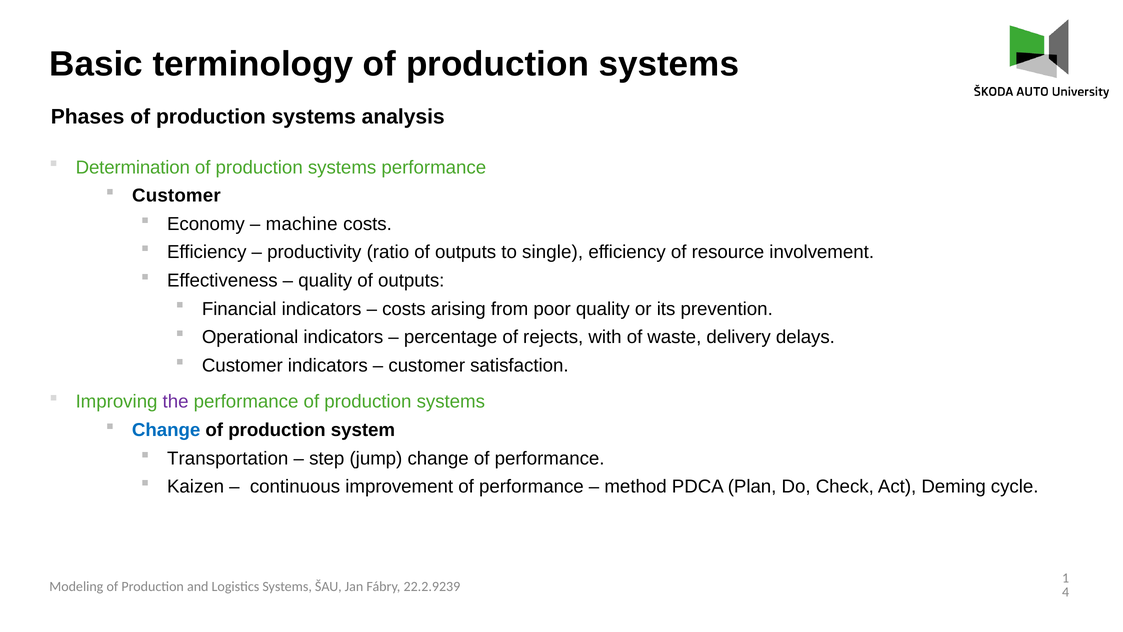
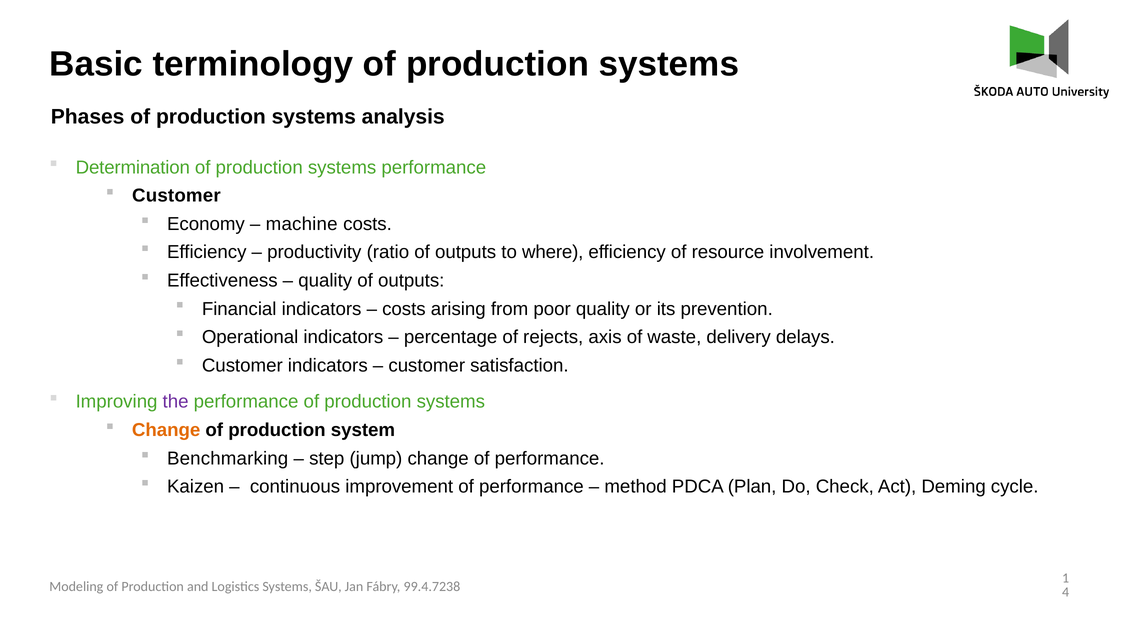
single: single -> where
with: with -> axis
Change at (166, 430) colour: blue -> orange
Transportation: Transportation -> Benchmarking
22.2.9239: 22.2.9239 -> 99.4.7238
